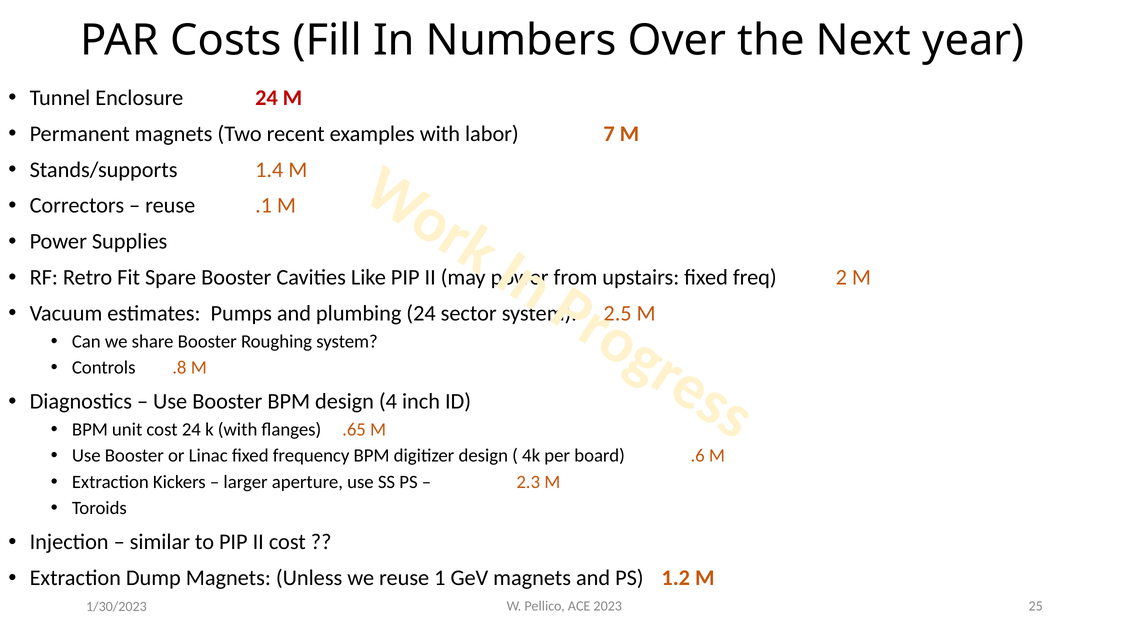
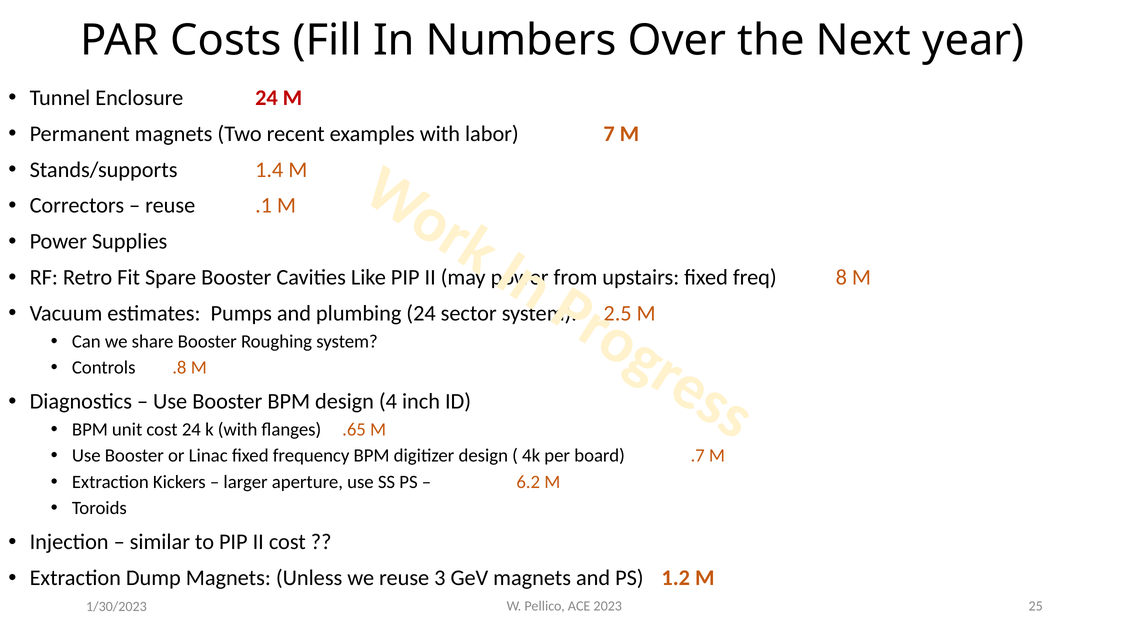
2: 2 -> 8
.6: .6 -> .7
2.3: 2.3 -> 6.2
1: 1 -> 3
